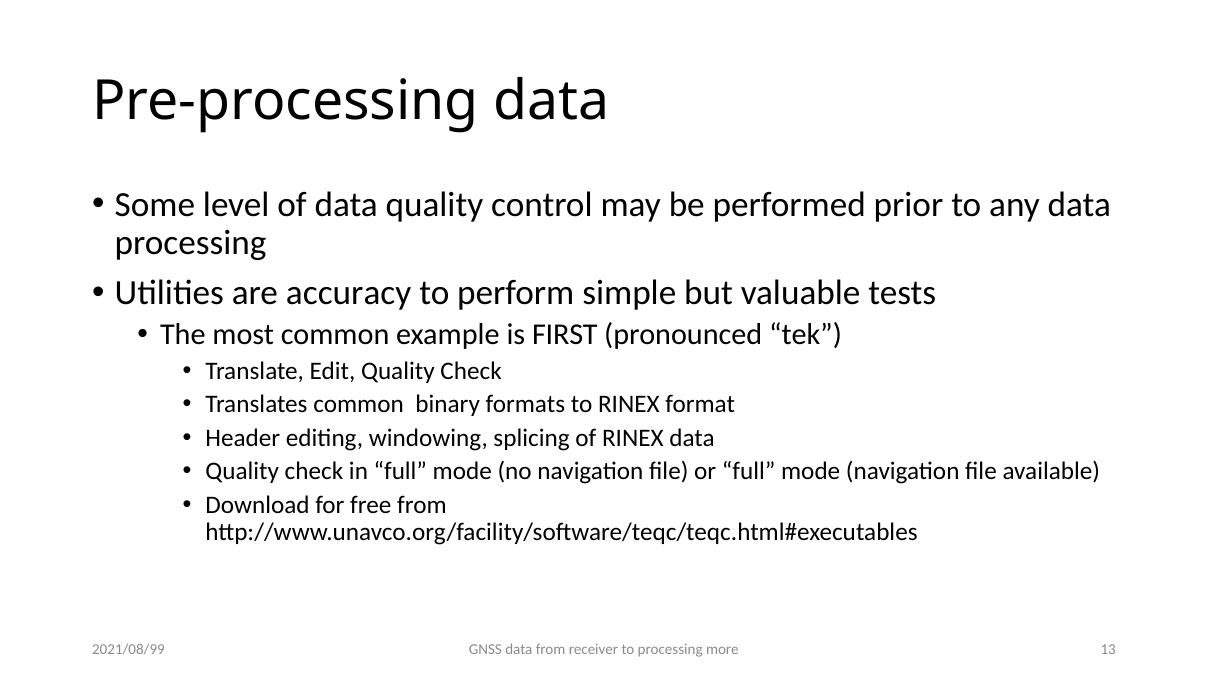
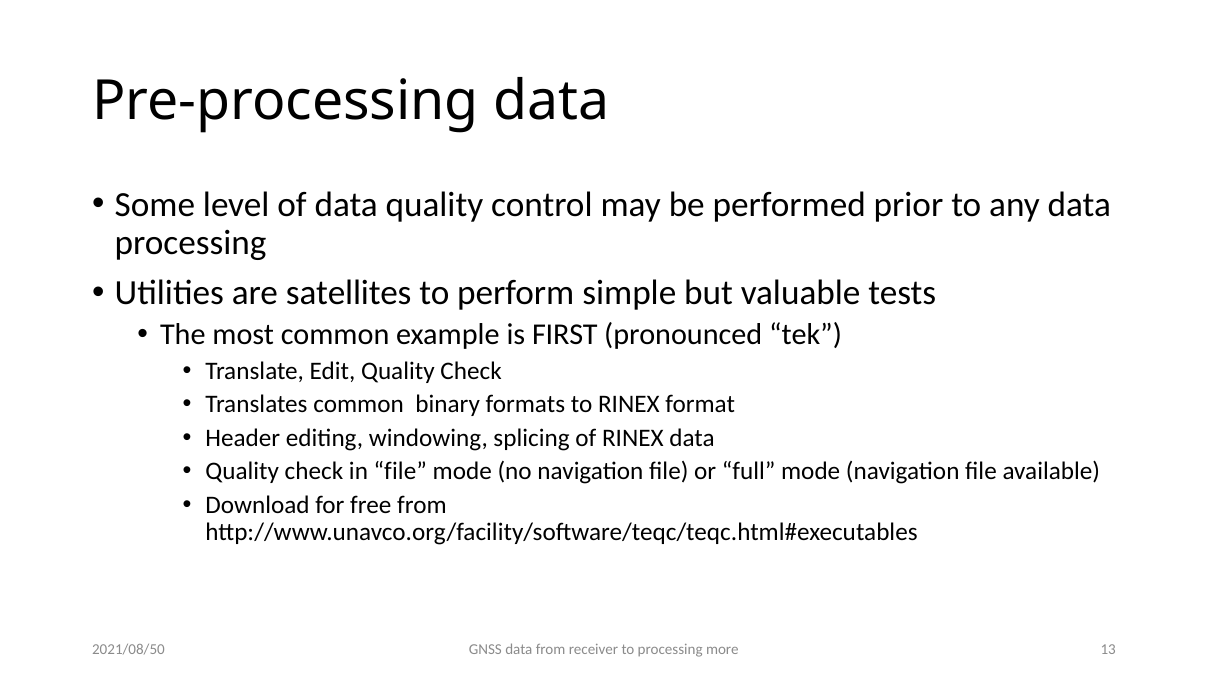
accuracy: accuracy -> satellites
in full: full -> file
2021/08/99: 2021/08/99 -> 2021/08/50
